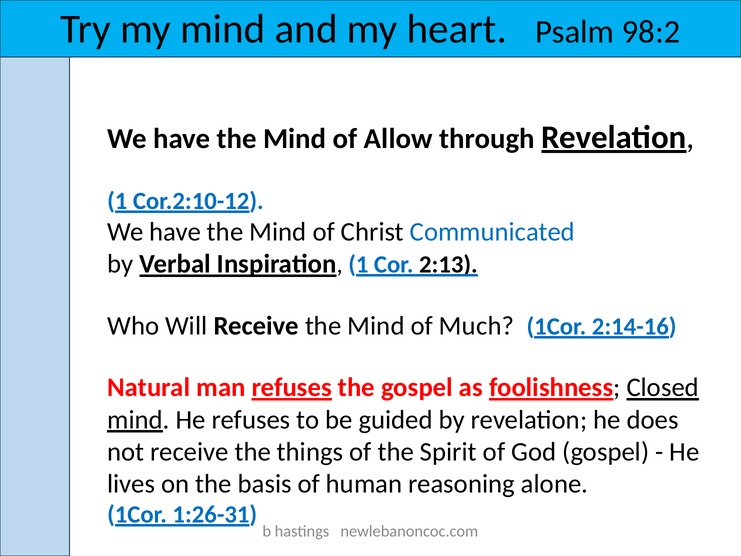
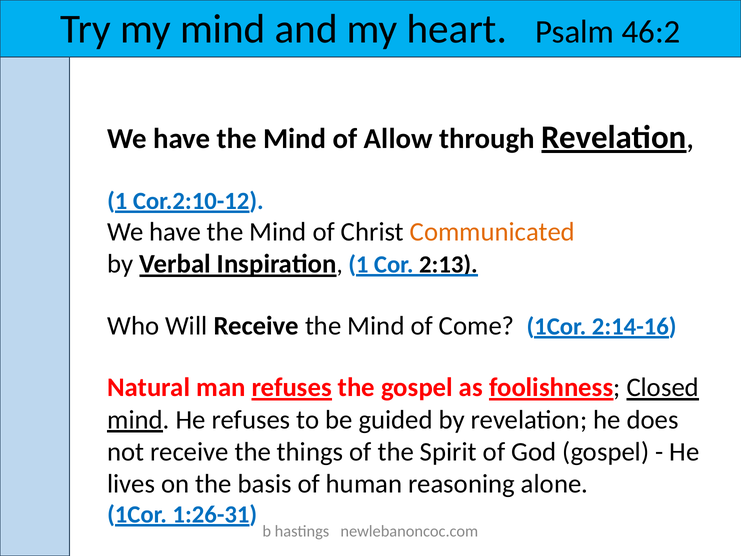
98:2: 98:2 -> 46:2
Communicated colour: blue -> orange
Much: Much -> Come
